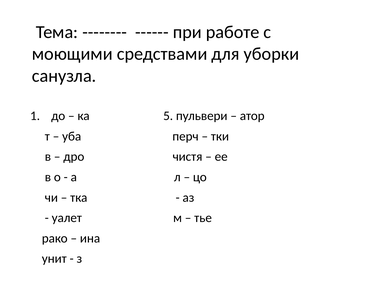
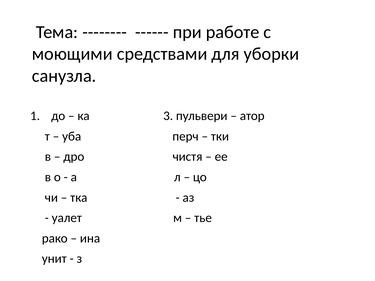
5: 5 -> 3
